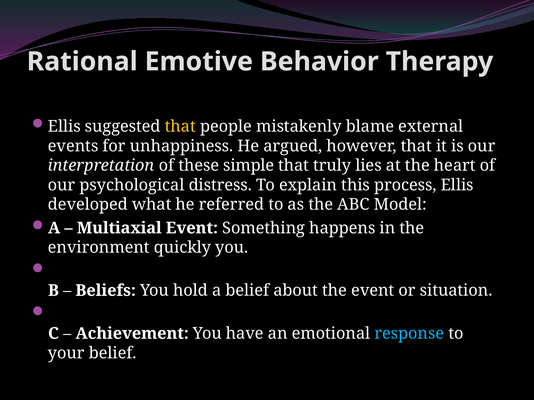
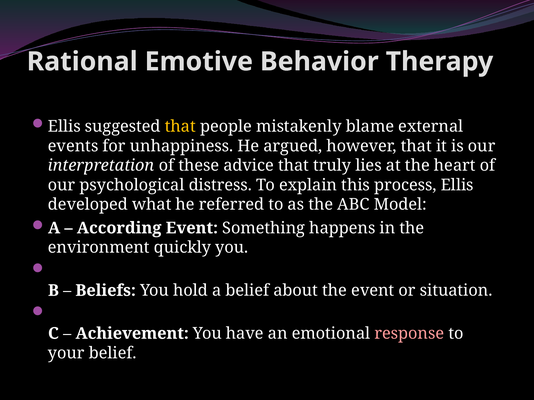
simple: simple -> advice
Multiaxial: Multiaxial -> According
response colour: light blue -> pink
